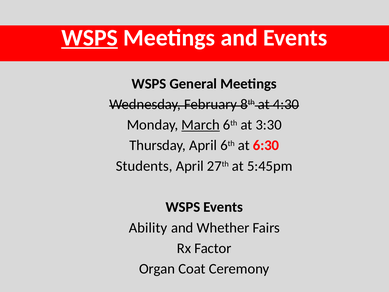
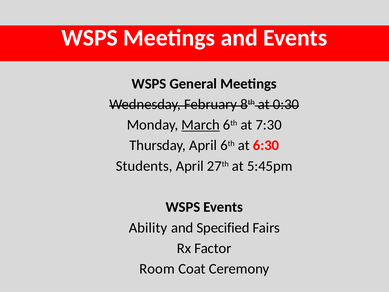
WSPS at (90, 38) underline: present -> none
4:30: 4:30 -> 0:30
3:30: 3:30 -> 7:30
Whether: Whether -> Specified
Organ: Organ -> Room
